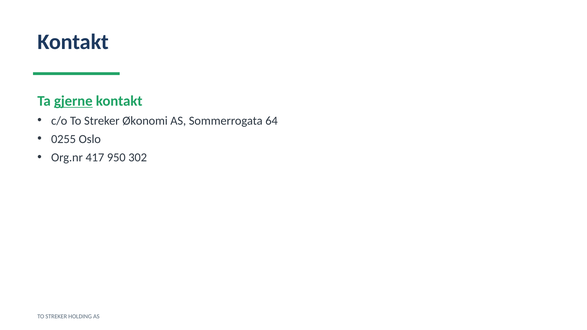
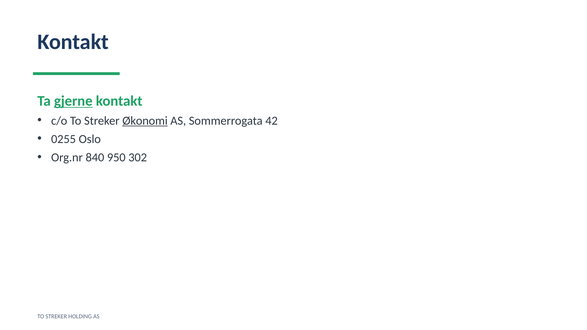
Økonomi underline: none -> present
64: 64 -> 42
417: 417 -> 840
